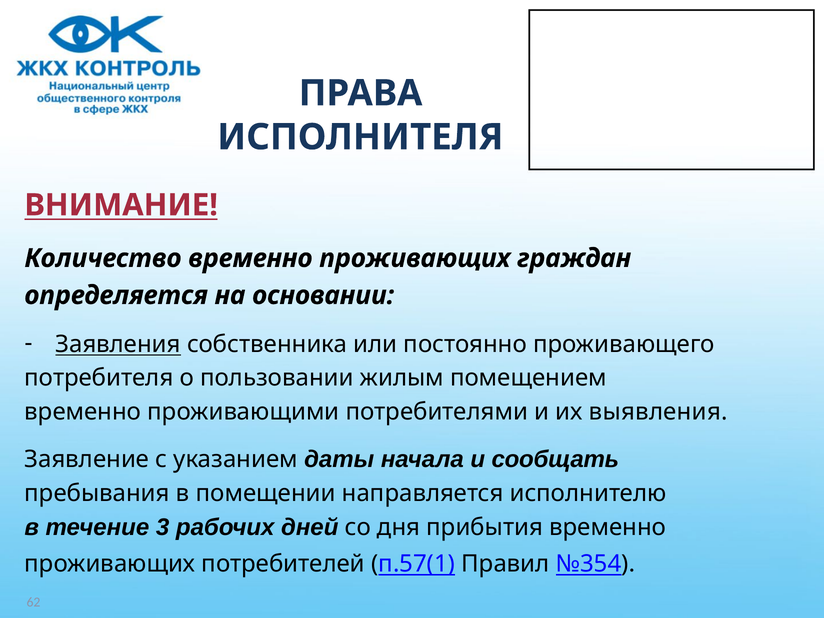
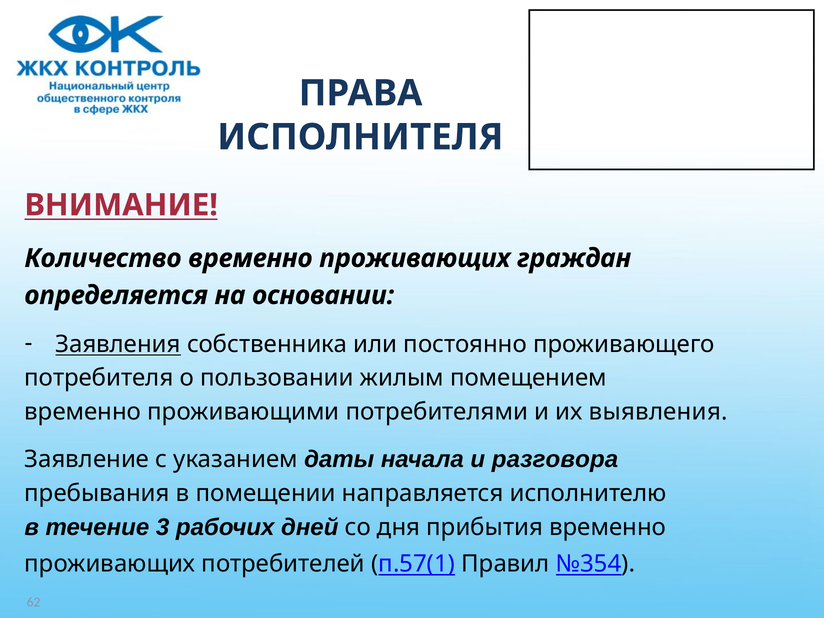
сообщать: сообщать -> разговора
